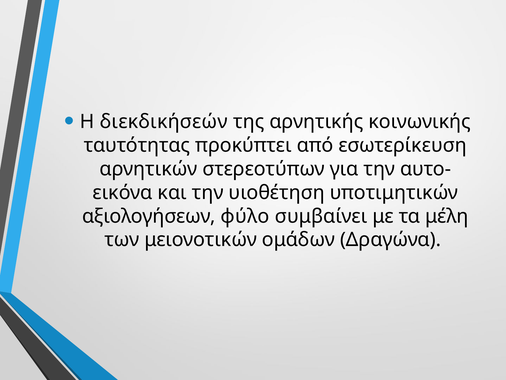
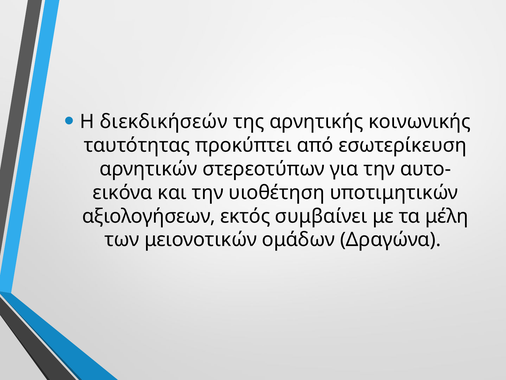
φύλο: φύλο -> εκτός
